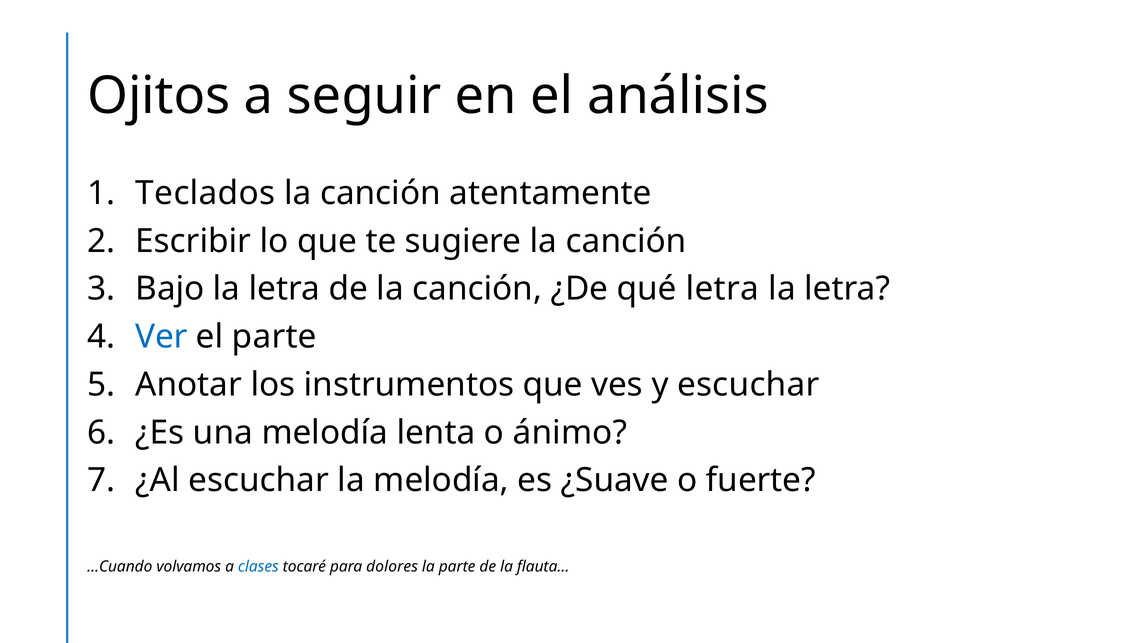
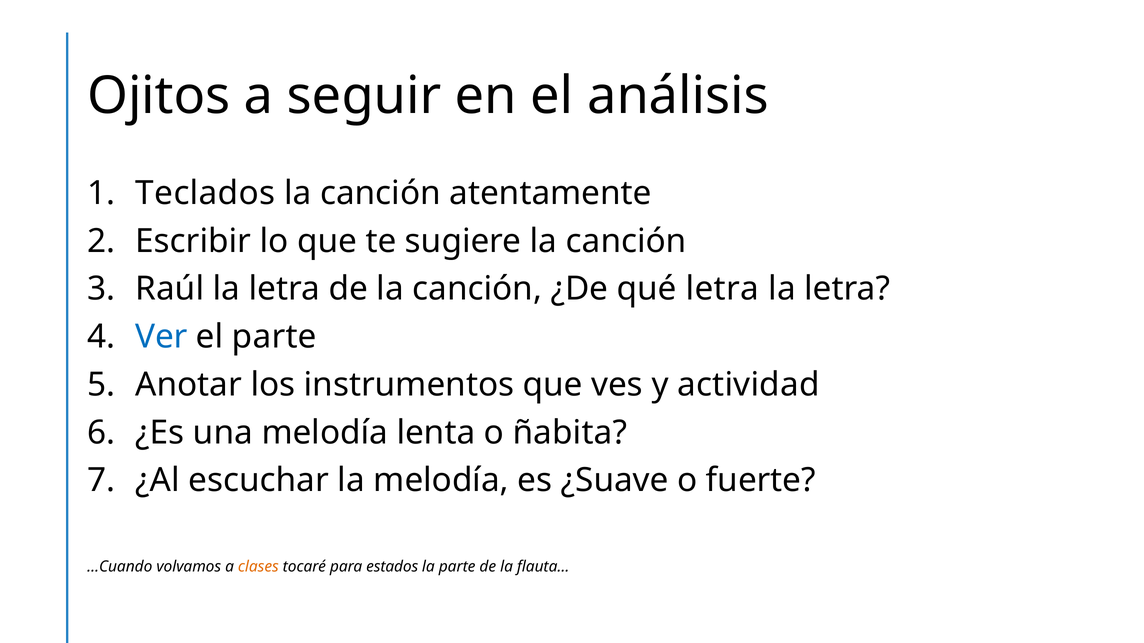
Bajo: Bajo -> Raúl
y escuchar: escuchar -> actividad
ánimo: ánimo -> ñabita
clases colour: blue -> orange
dolores: dolores -> estados
